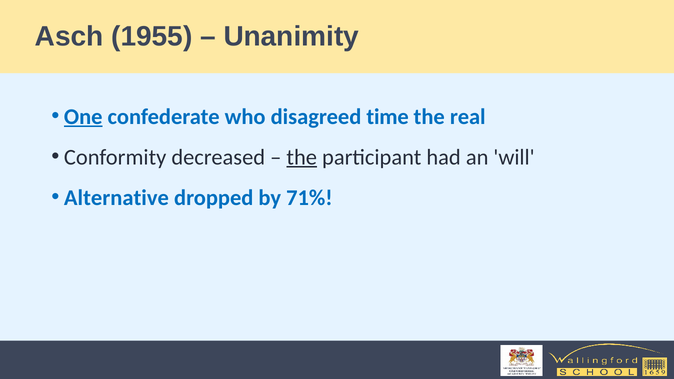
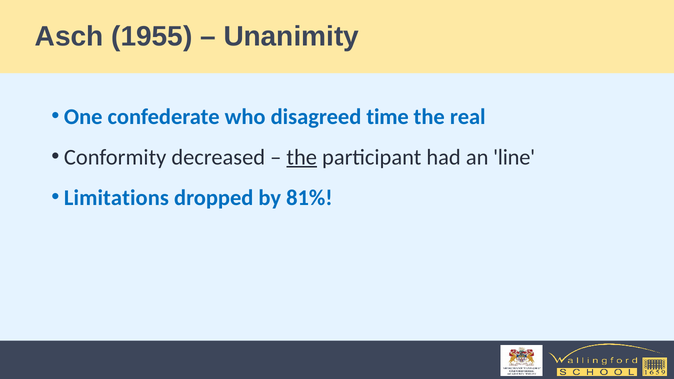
One underline: present -> none
will: will -> line
Alternative: Alternative -> Limitations
71%: 71% -> 81%
